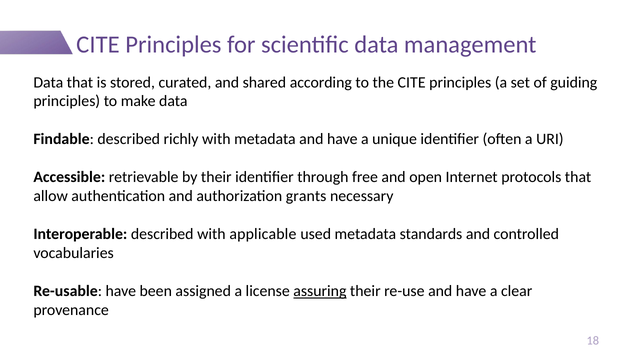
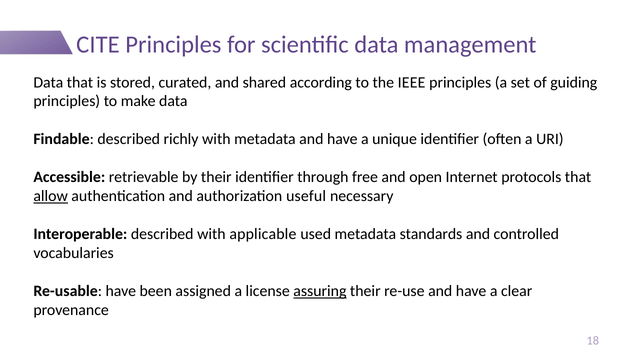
the CITE: CITE -> IEEE
allow underline: none -> present
grants: grants -> useful
